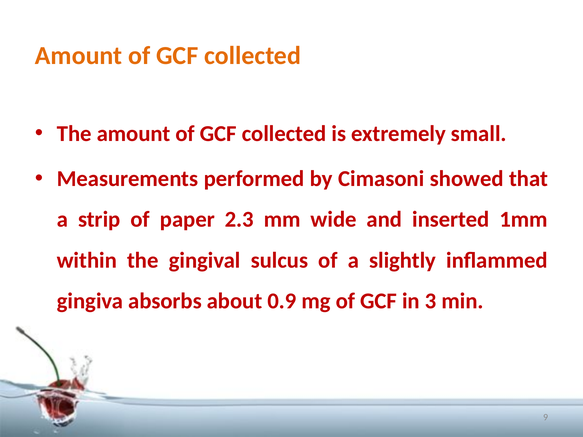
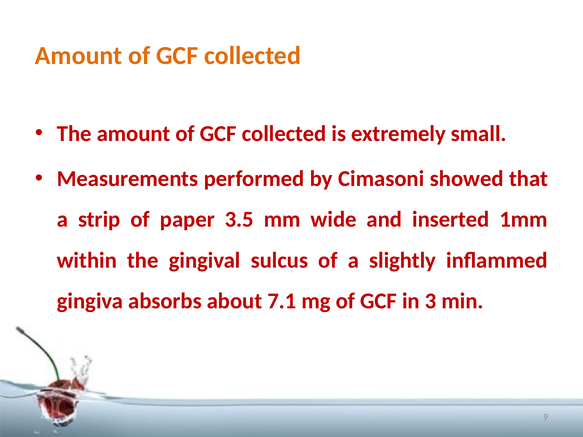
2.3: 2.3 -> 3.5
0.9: 0.9 -> 7.1
